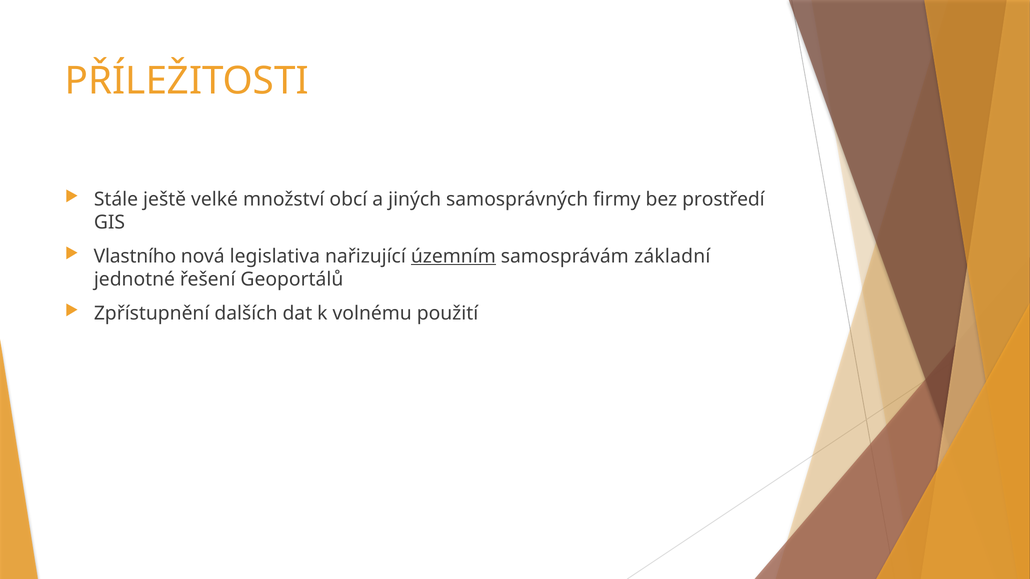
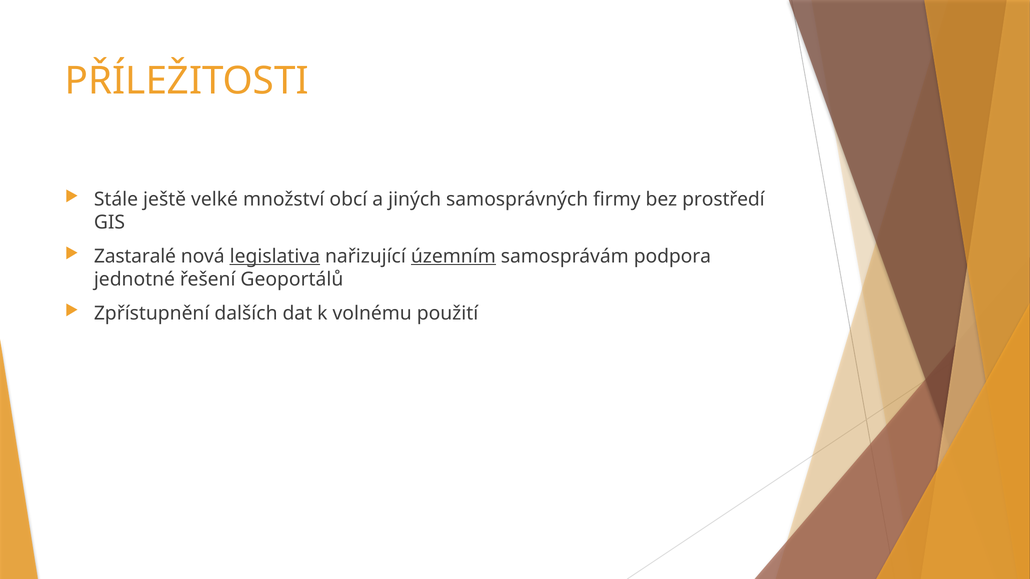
Vlastního: Vlastního -> Zastaralé
legislativa underline: none -> present
základní: základní -> podpora
